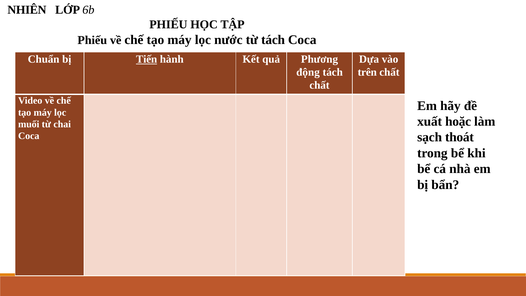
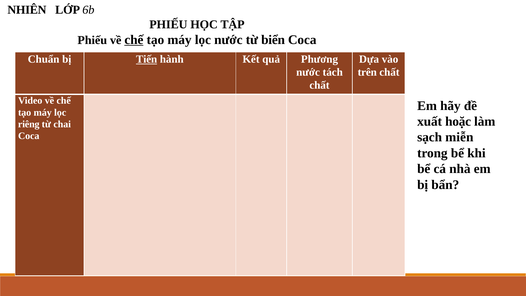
chế at (134, 40) underline: none -> present
từ tách: tách -> biển
động at (308, 72): động -> nước
muối: muối -> riêng
thoát: thoát -> miễn
